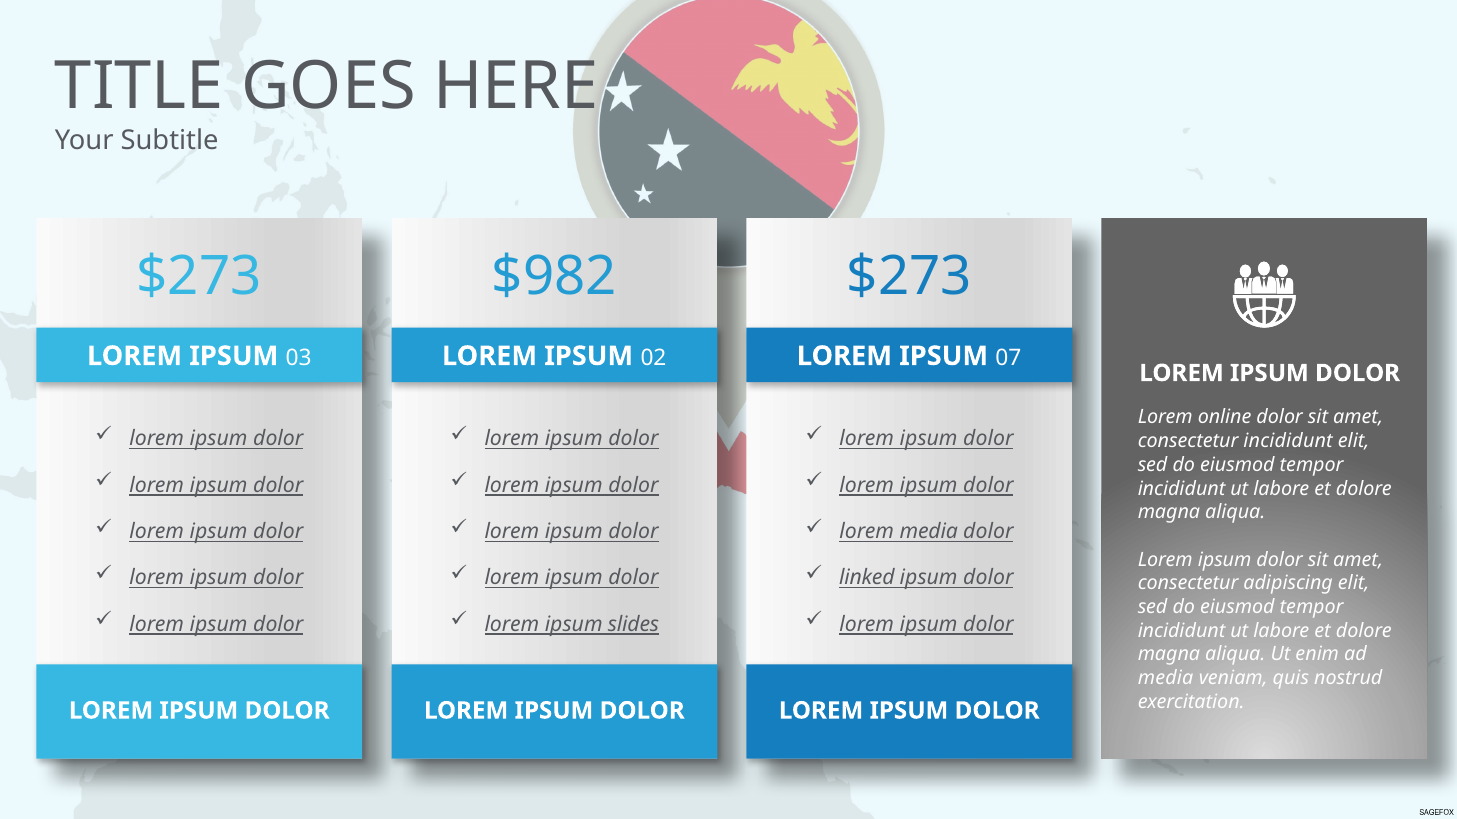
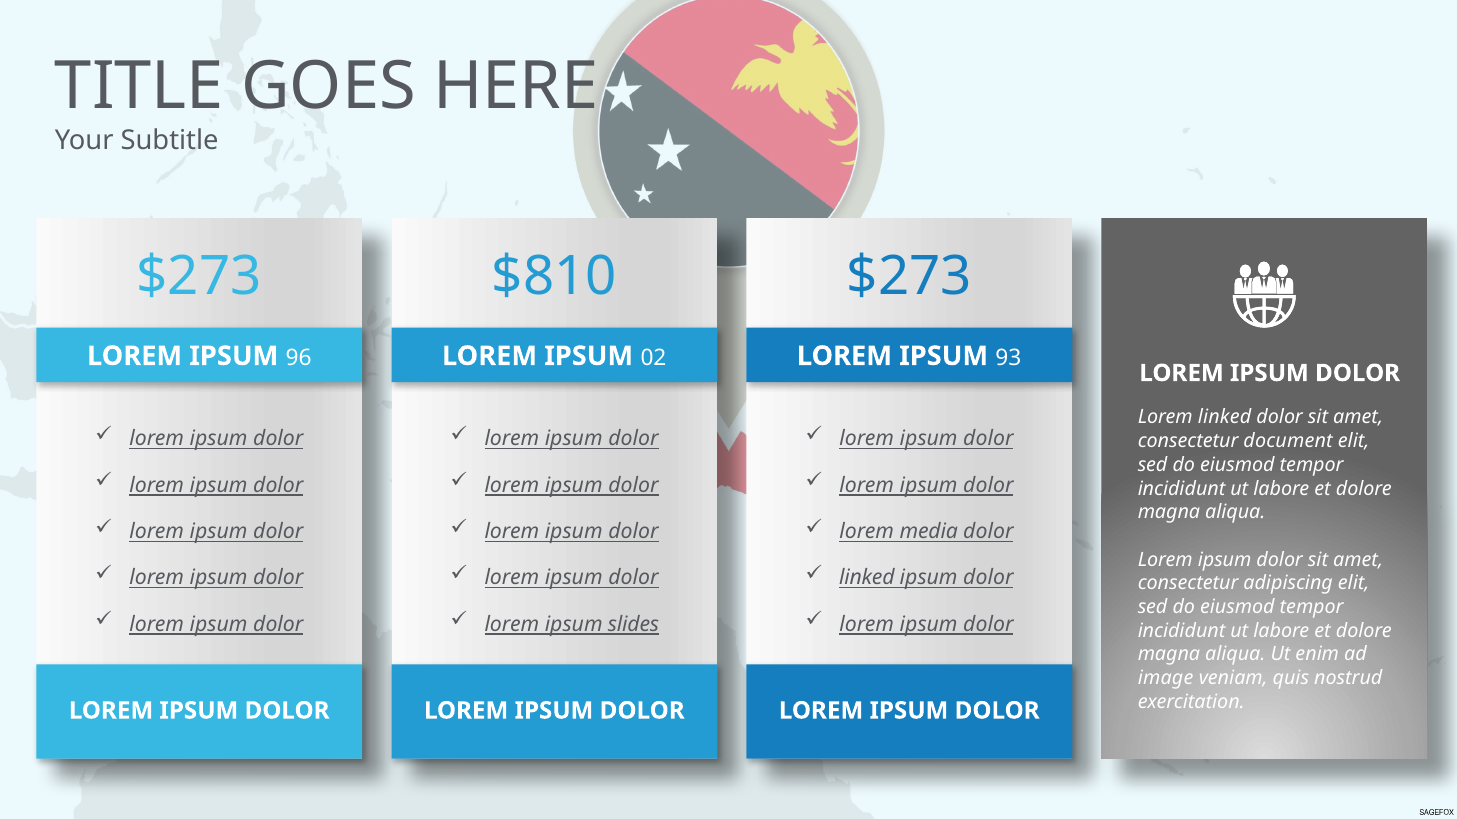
$982: $982 -> $810
03: 03 -> 96
07: 07 -> 93
Lorem online: online -> linked
consectetur incididunt: incididunt -> document
media at (1166, 678): media -> image
